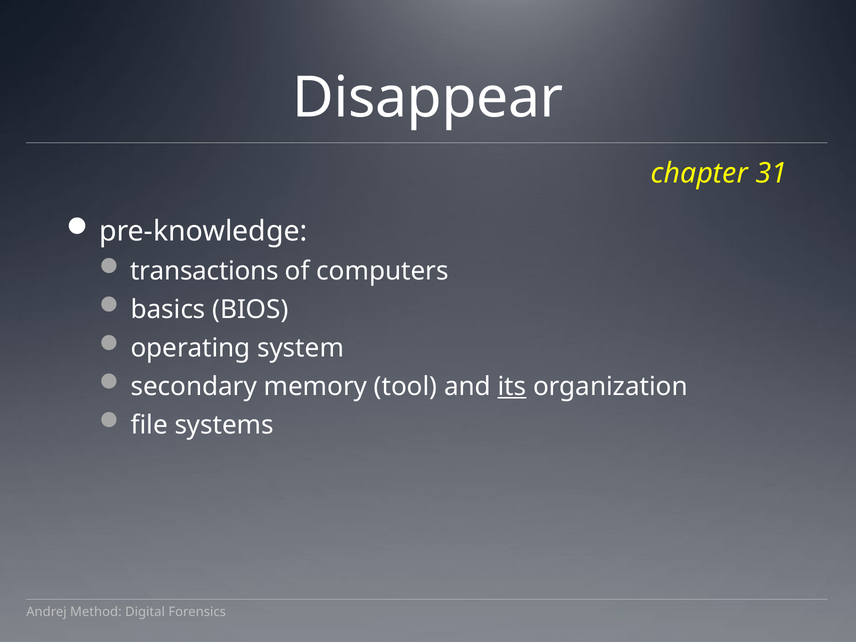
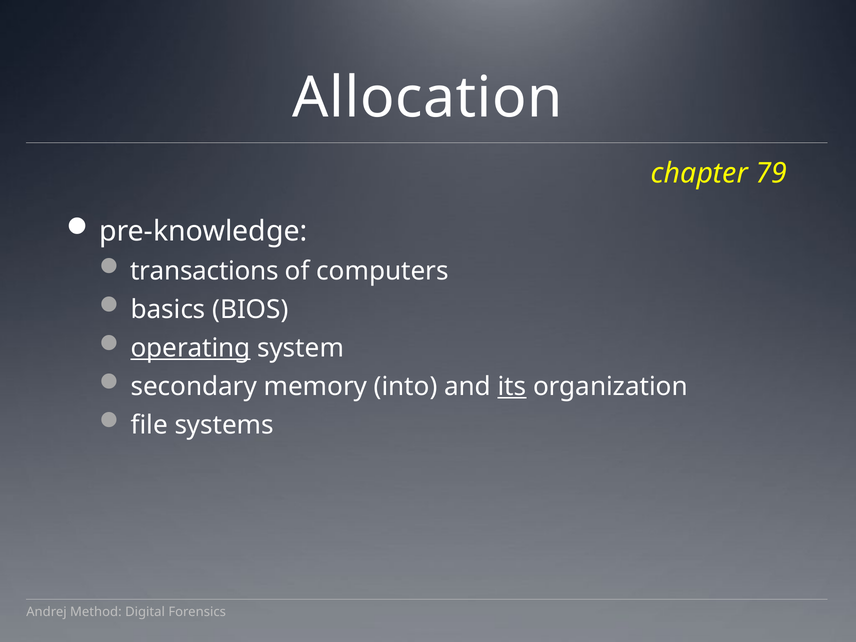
Disappear: Disappear -> Allocation
31: 31 -> 79
operating underline: none -> present
tool: tool -> into
